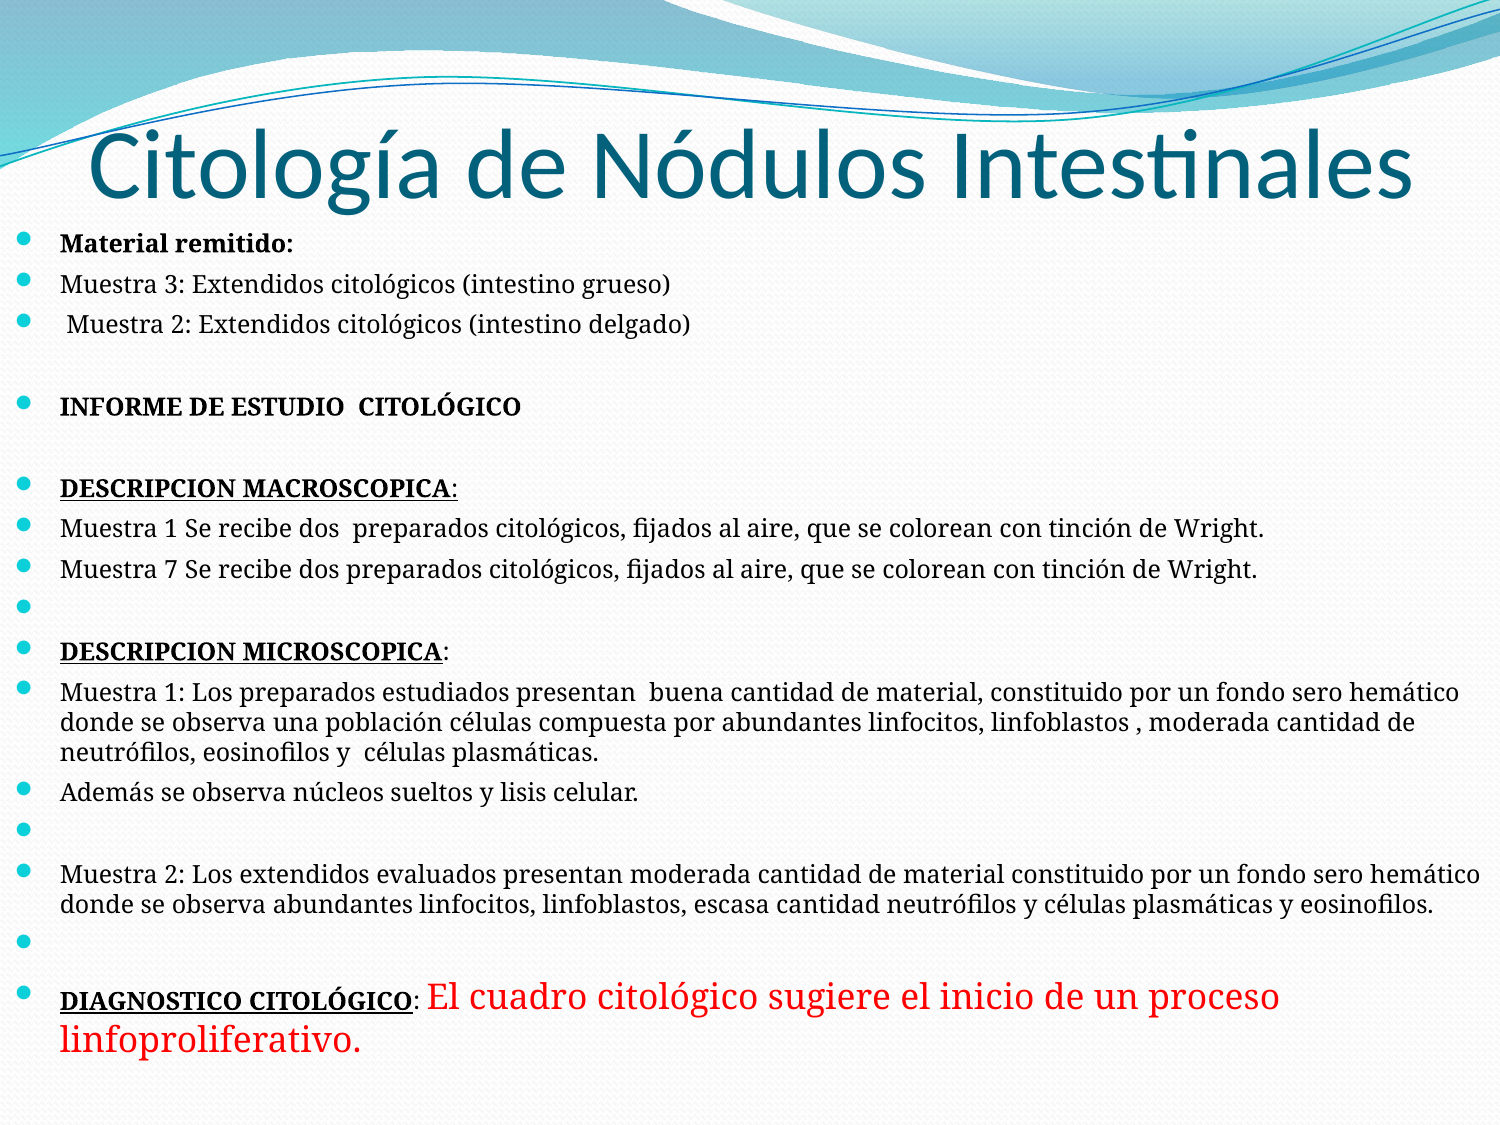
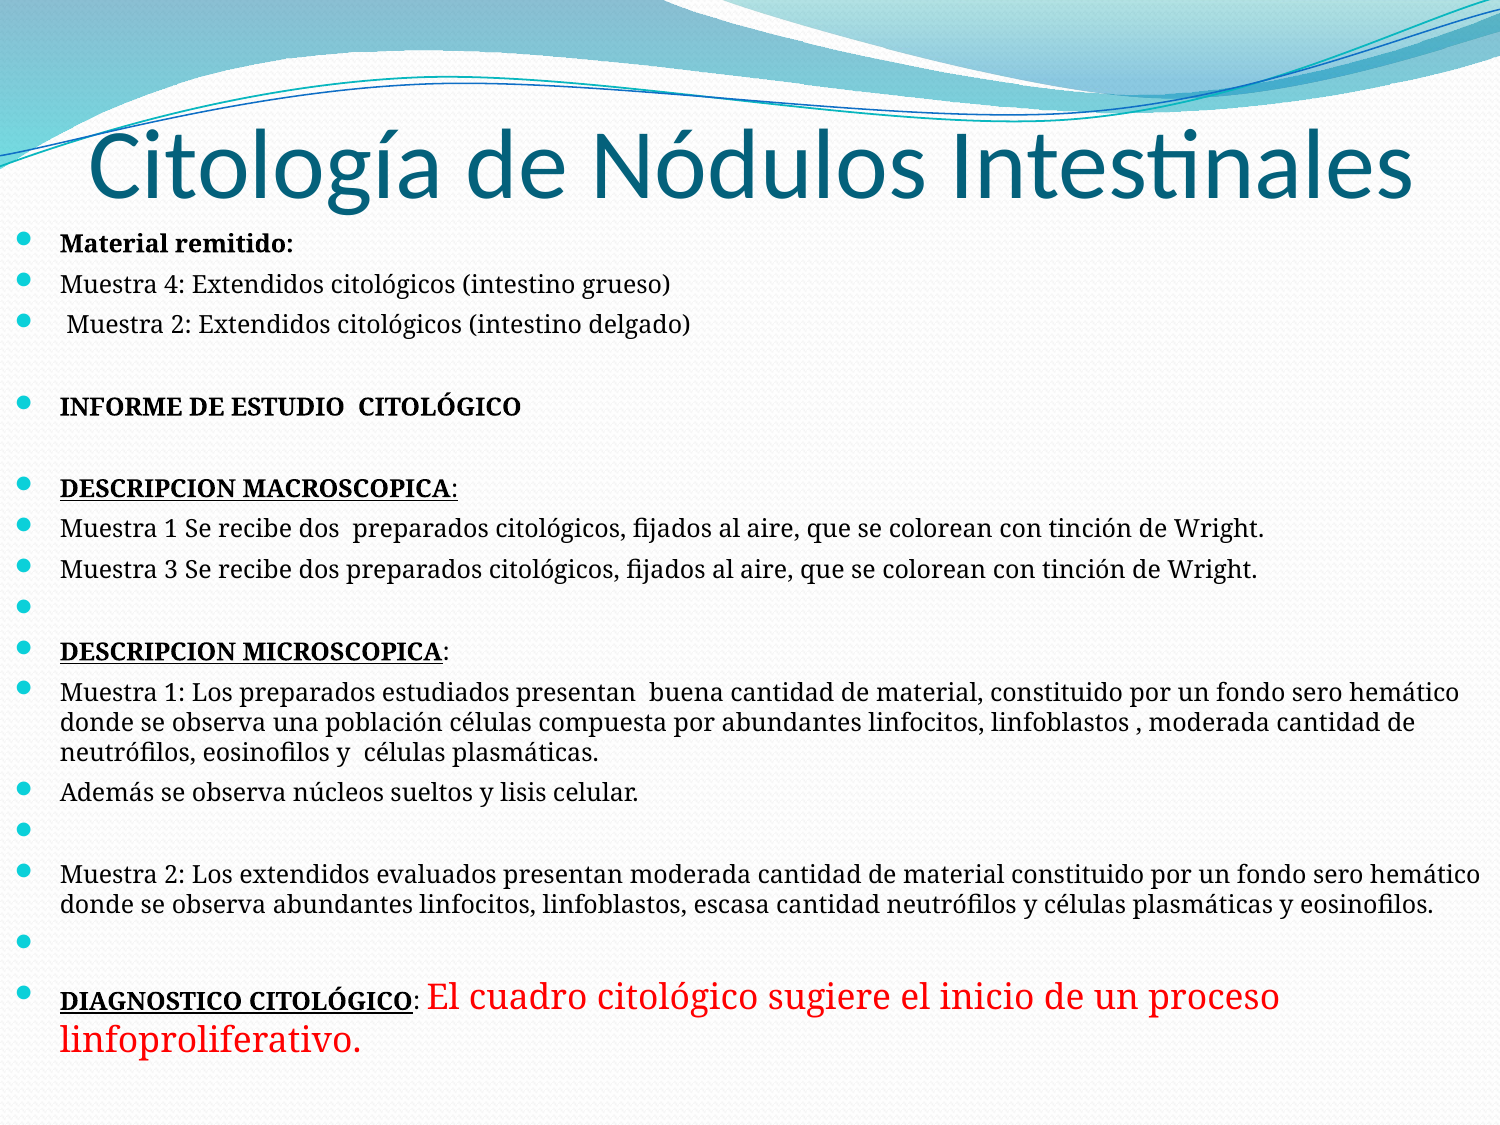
3: 3 -> 4
7: 7 -> 3
